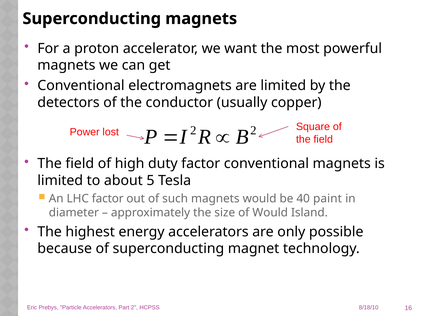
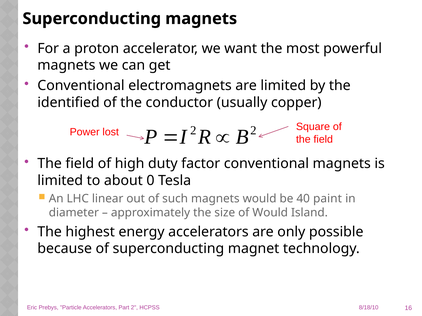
detectors: detectors -> identified
5: 5 -> 0
LHC factor: factor -> linear
